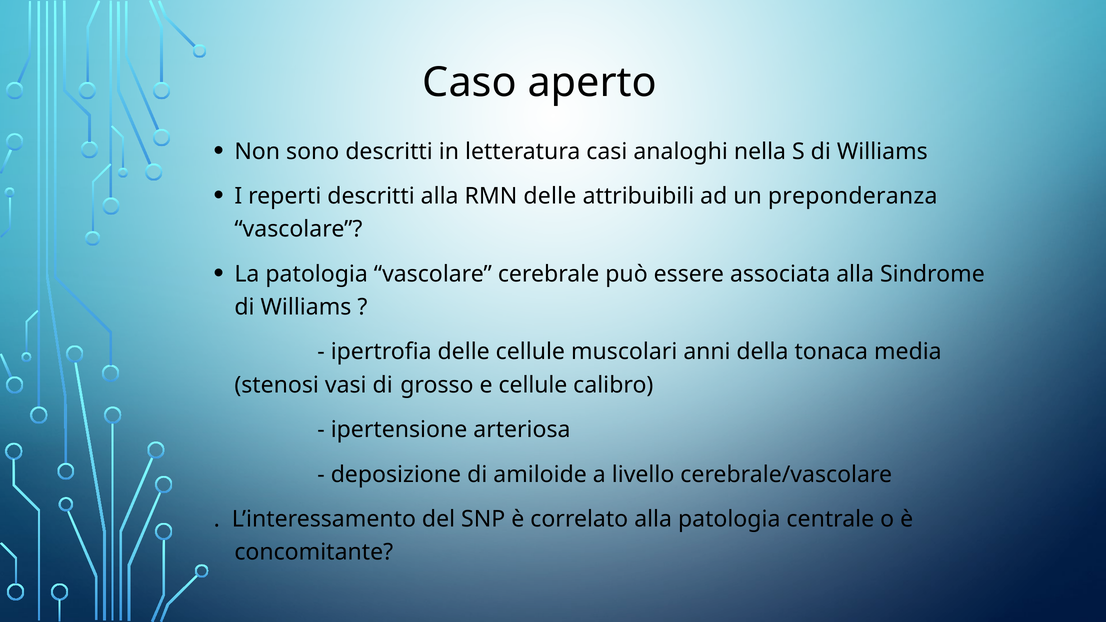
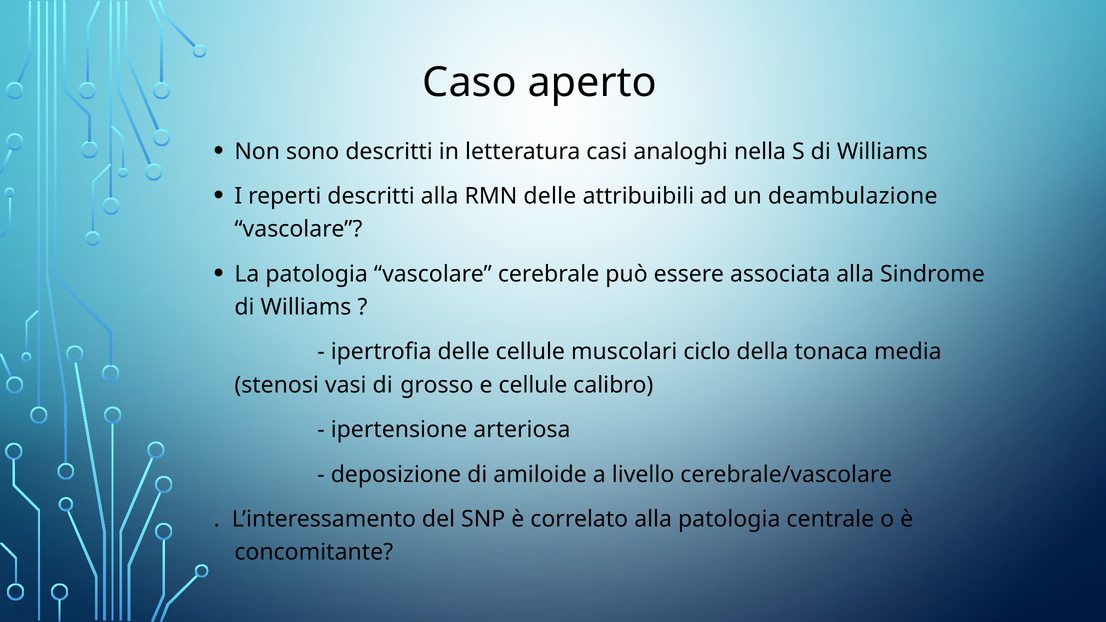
preponderanza: preponderanza -> deambulazione
anni: anni -> ciclo
